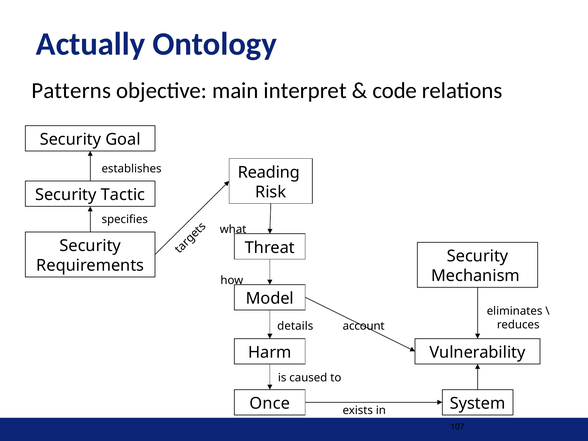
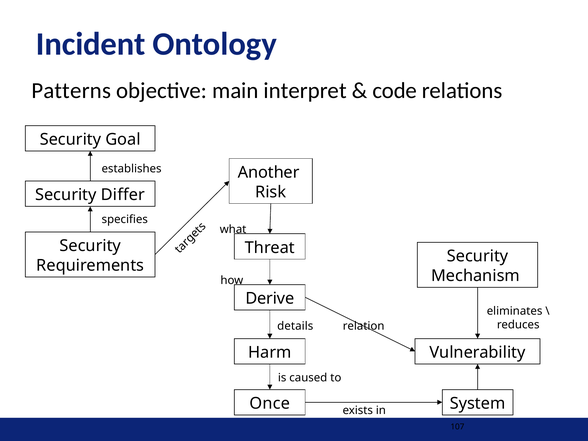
Actually: Actually -> Incident
Reading: Reading -> Another
Tactic: Tactic -> Differ
Model: Model -> Derive
account: account -> relation
